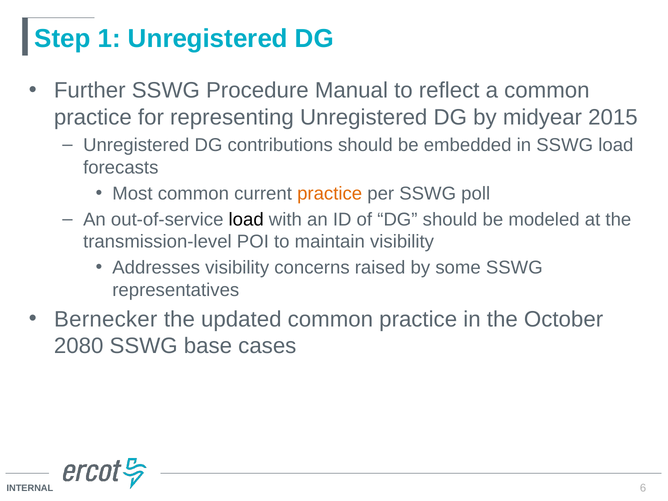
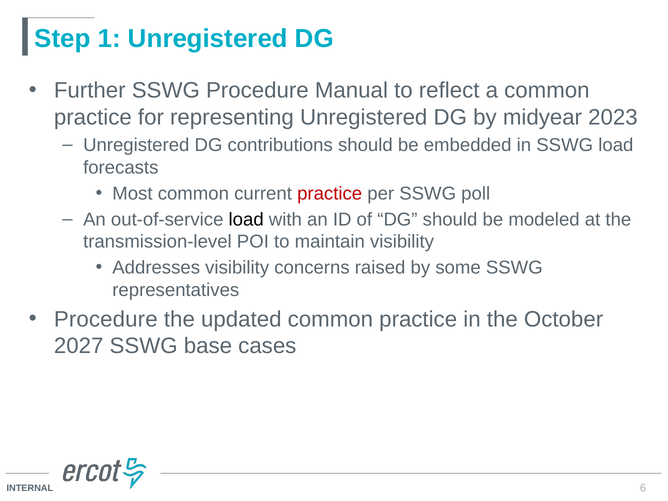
2015: 2015 -> 2023
practice at (330, 194) colour: orange -> red
Bernecker at (106, 319): Bernecker -> Procedure
2080: 2080 -> 2027
